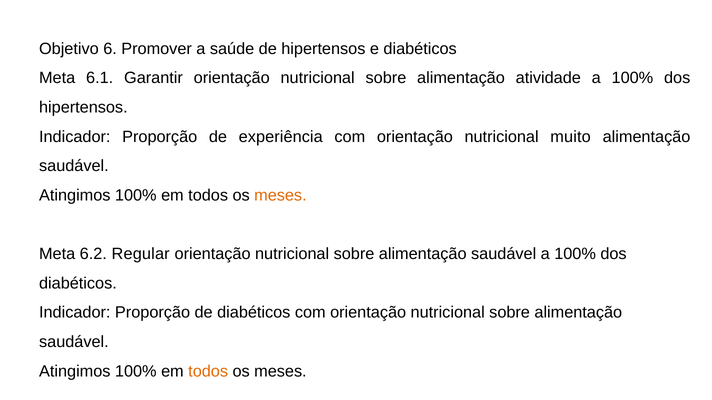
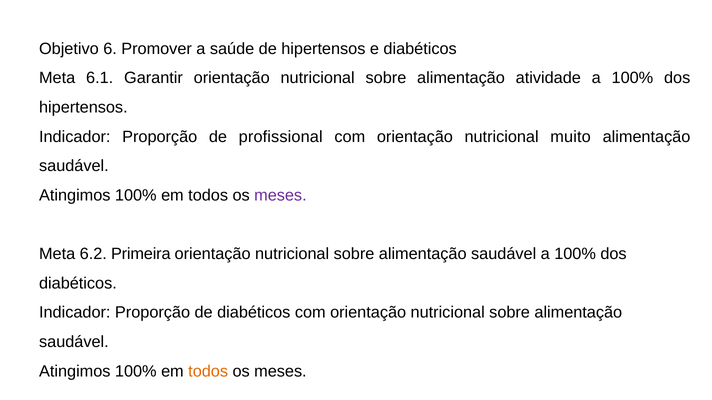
experiência: experiência -> profissional
meses at (280, 196) colour: orange -> purple
Regular: Regular -> Primeira
